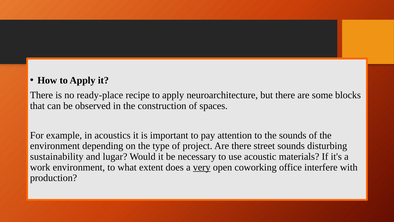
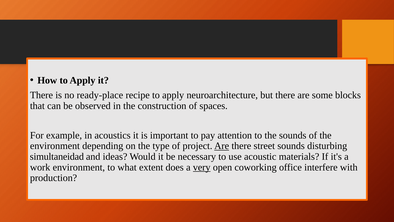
Are at (222, 146) underline: none -> present
sustainability: sustainability -> simultaneidad
lugar: lugar -> ideas
